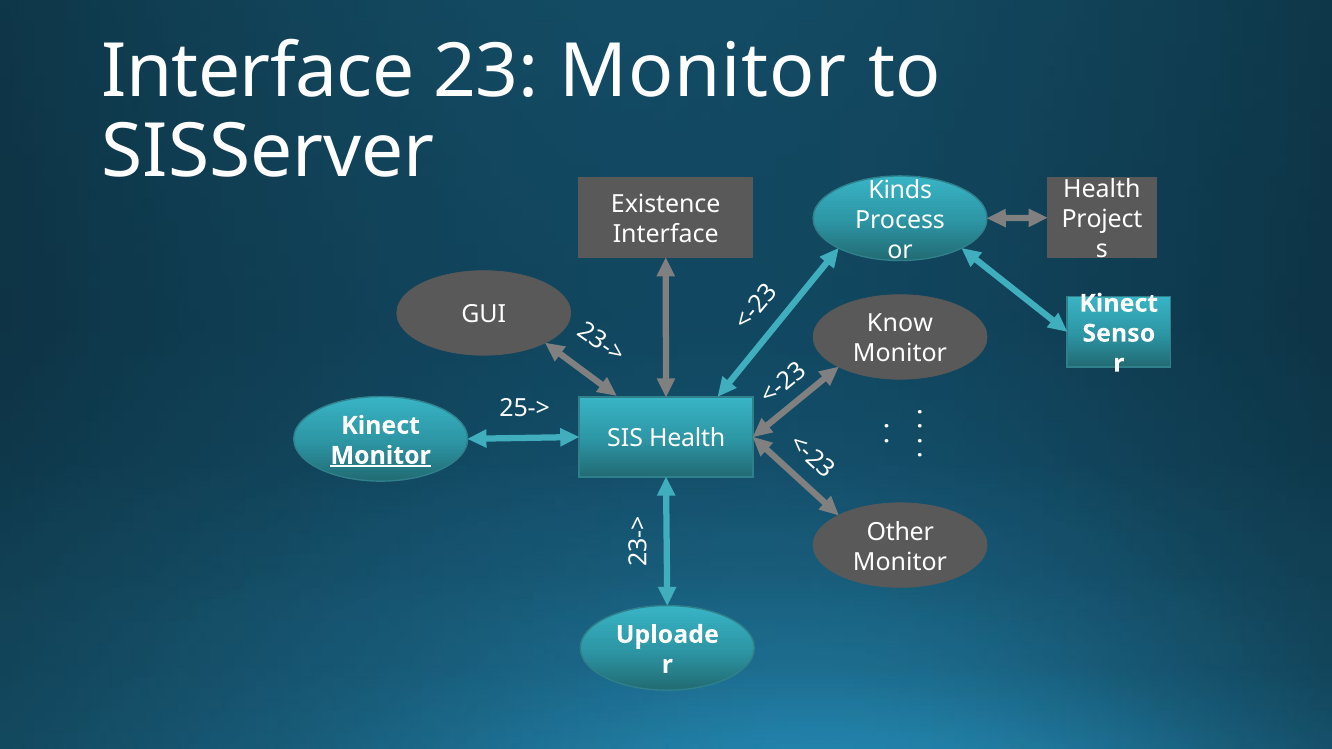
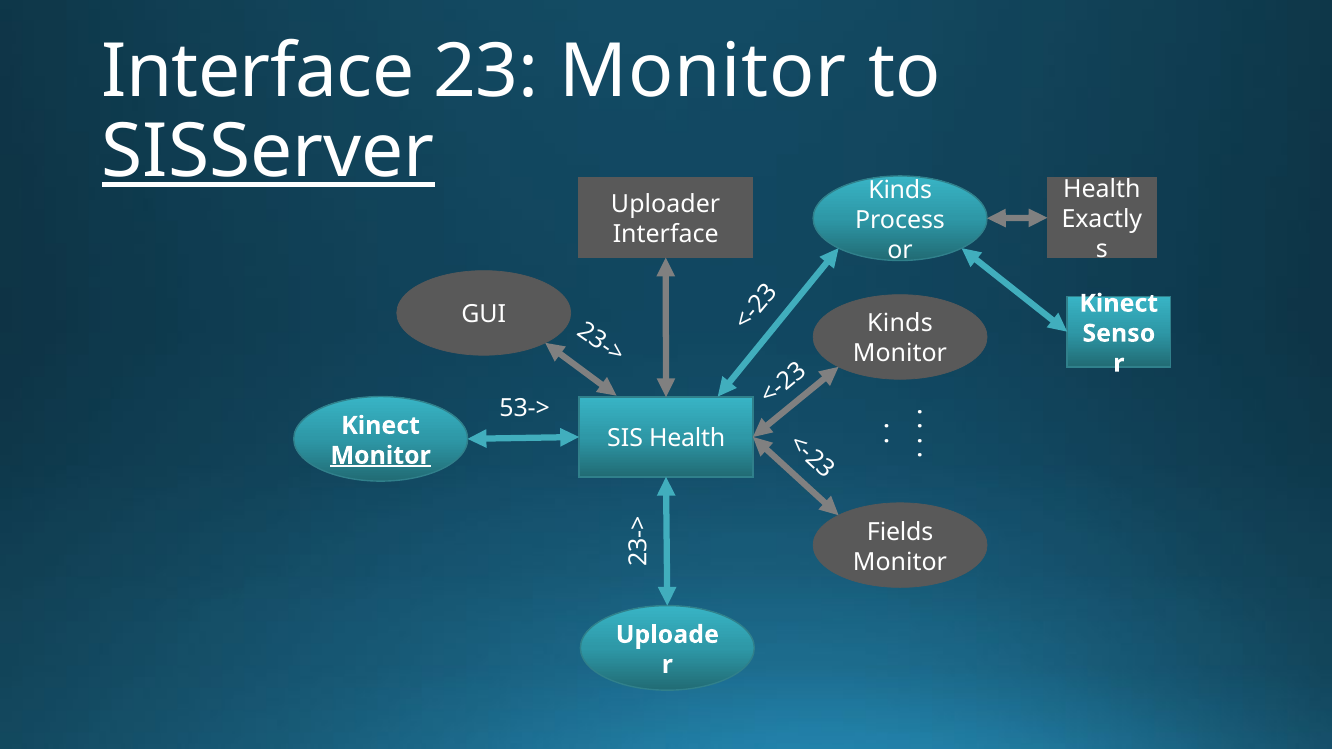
SISServer underline: none -> present
Existence: Existence -> Uploader
Project: Project -> Exactly
Know at (900, 324): Know -> Kinds
25->: 25-> -> 53->
Other: Other -> Fields
